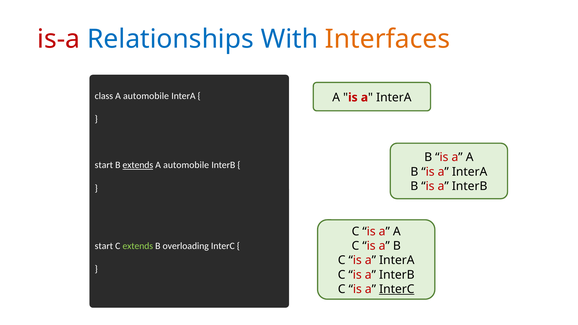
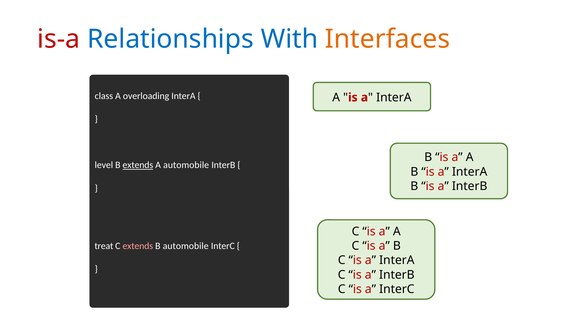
class A automobile: automobile -> overloading
start at (104, 165): start -> level
start at (104, 246): start -> treat
extends at (138, 246) colour: light green -> pink
B overloading: overloading -> automobile
InterC at (397, 289) underline: present -> none
